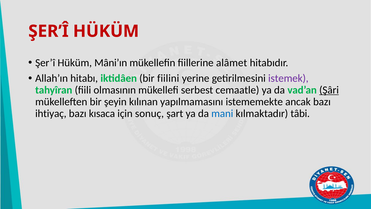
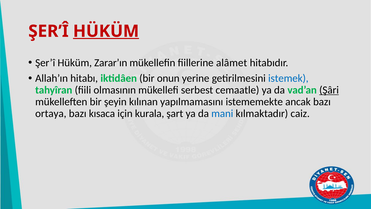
HÜKÜM at (106, 31) underline: none -> present
Mâni’ın: Mâni’ın -> Zarar’ın
fiilini: fiilini -> onun
istemek colour: purple -> blue
ihtiyaç: ihtiyaç -> ortaya
sonuç: sonuç -> kurala
tâbi: tâbi -> caiz
